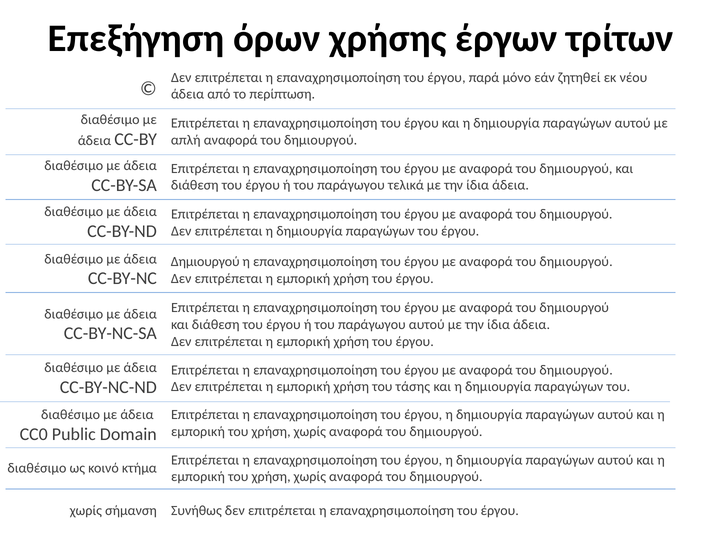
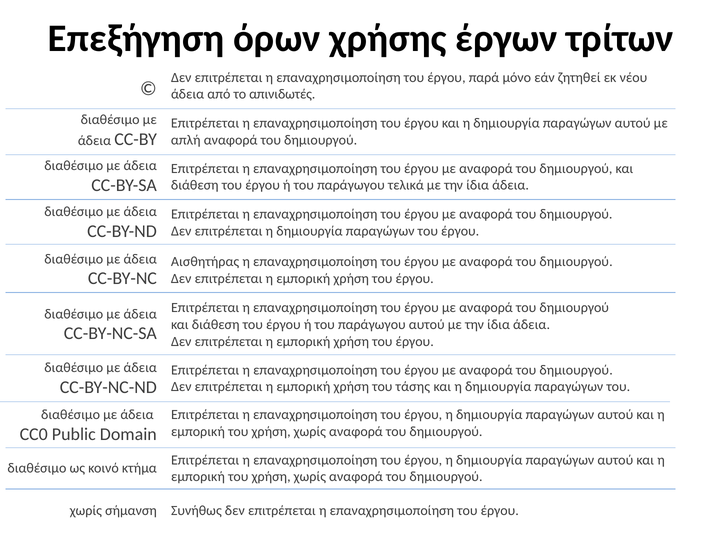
περίπτωση: περίπτωση -> απινιδωτές
Δημιουργού at (205, 262): Δημιουργού -> Αισθητήρας
